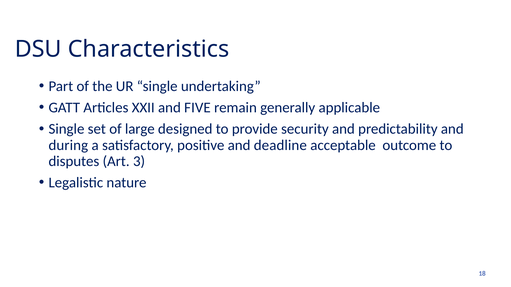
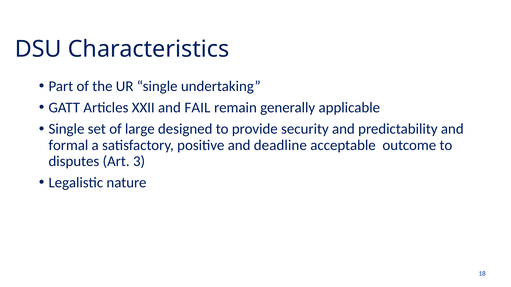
FIVE: FIVE -> FAIL
during: during -> formal
